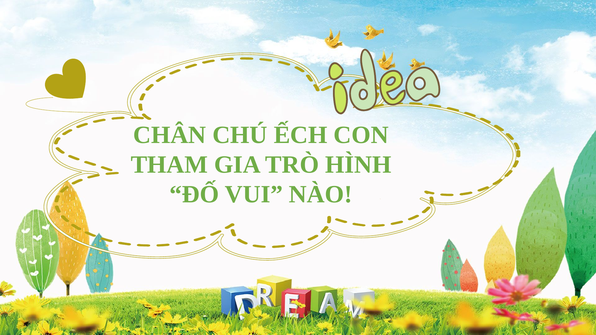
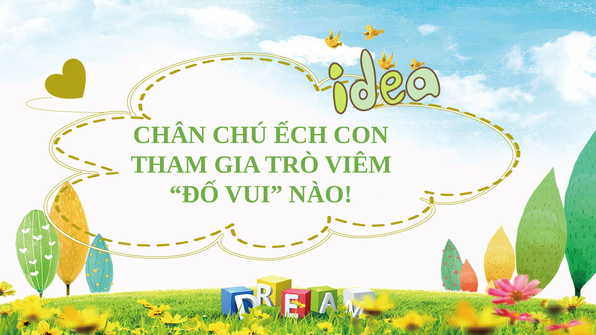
HÌNH: HÌNH -> VIÊM
